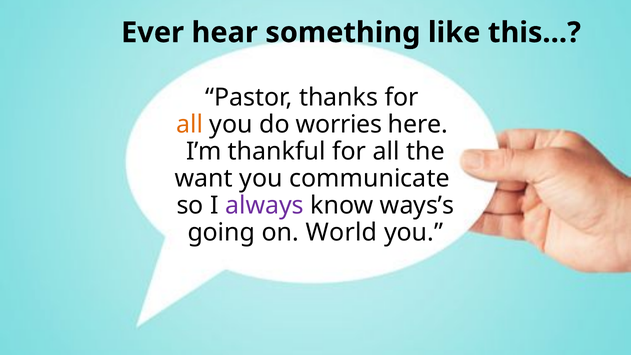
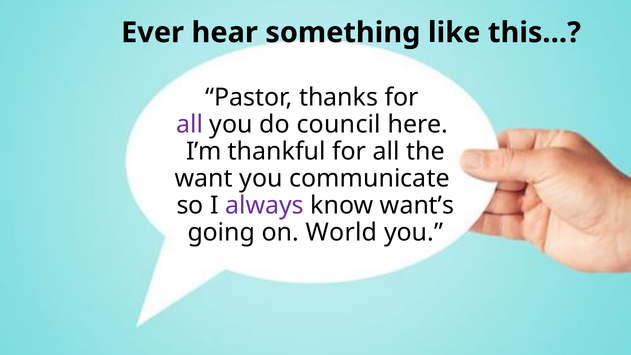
all at (190, 124) colour: orange -> purple
worries: worries -> council
ways’s: ways’s -> want’s
